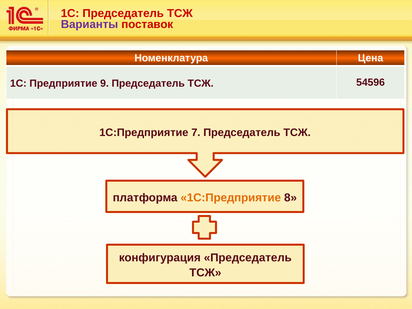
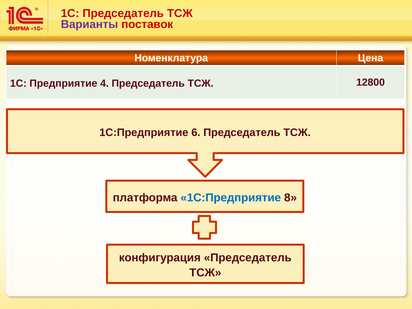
9: 9 -> 4
54596: 54596 -> 12800
7: 7 -> 6
1С:Предприятие at (231, 198) colour: orange -> blue
